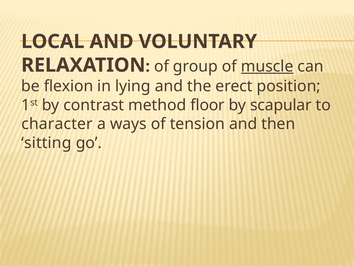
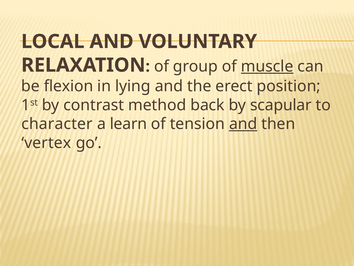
floor: floor -> back
ways: ways -> learn
and at (243, 124) underline: none -> present
sitting: sitting -> vertex
